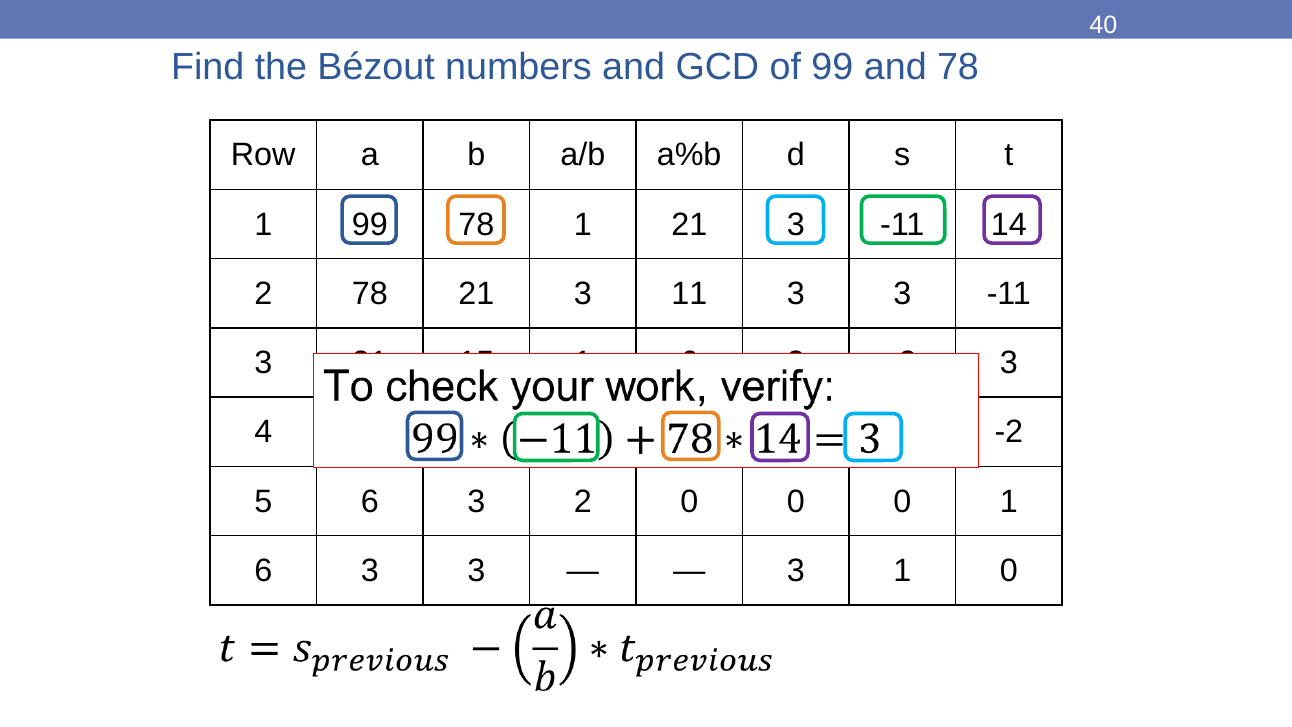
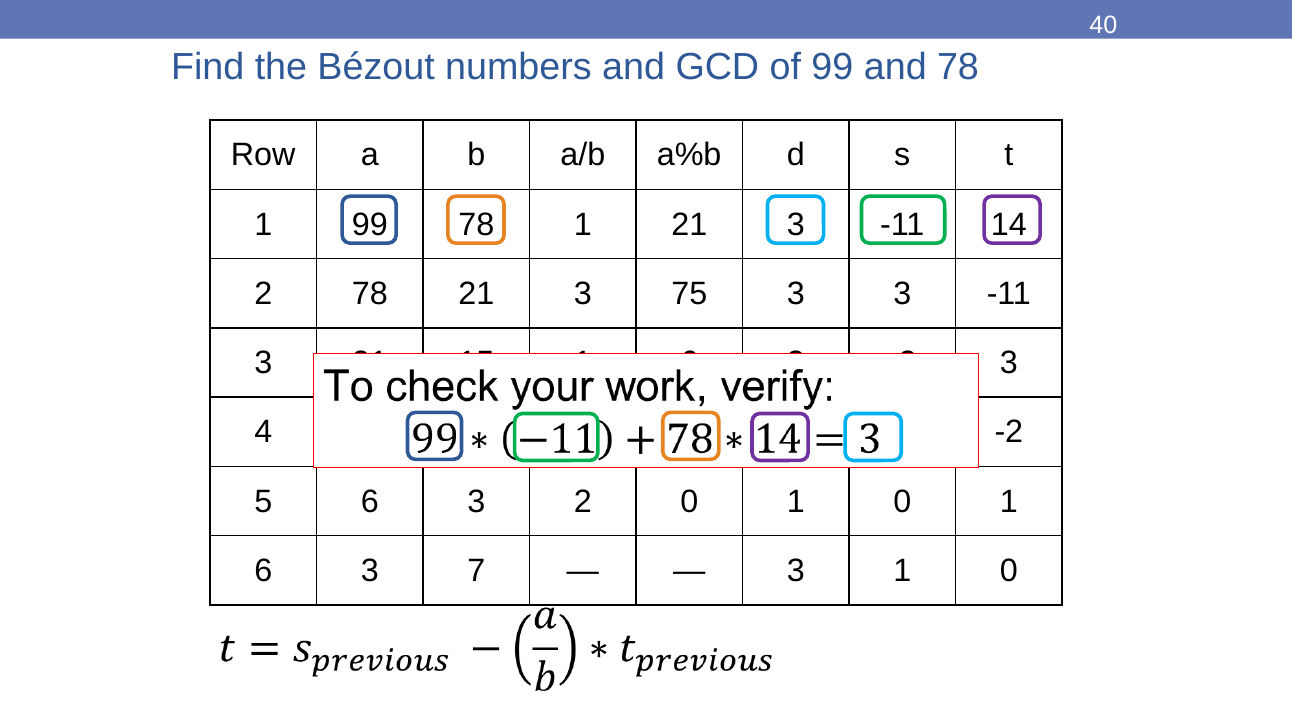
11: 11 -> 75
2 0 0: 0 -> 1
6 3 3: 3 -> 7
